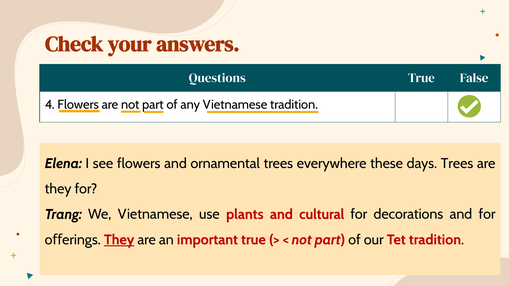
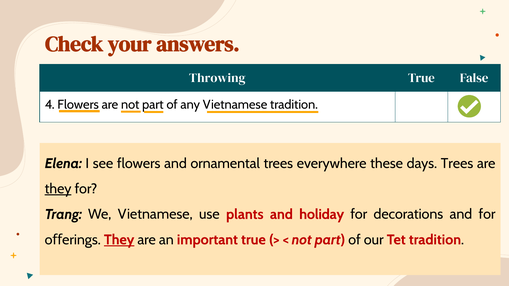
Questions: Questions -> Throwing
they at (58, 189) underline: none -> present
cultural: cultural -> holiday
